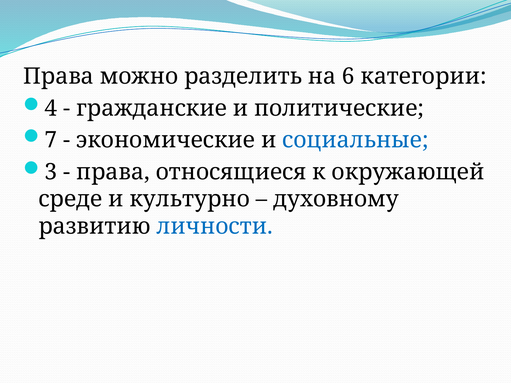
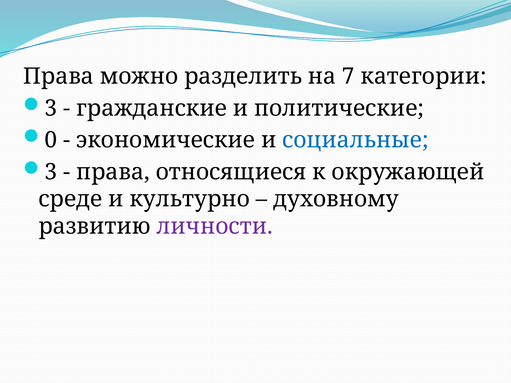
6: 6 -> 7
4 at (51, 108): 4 -> 3
7: 7 -> 0
личности colour: blue -> purple
